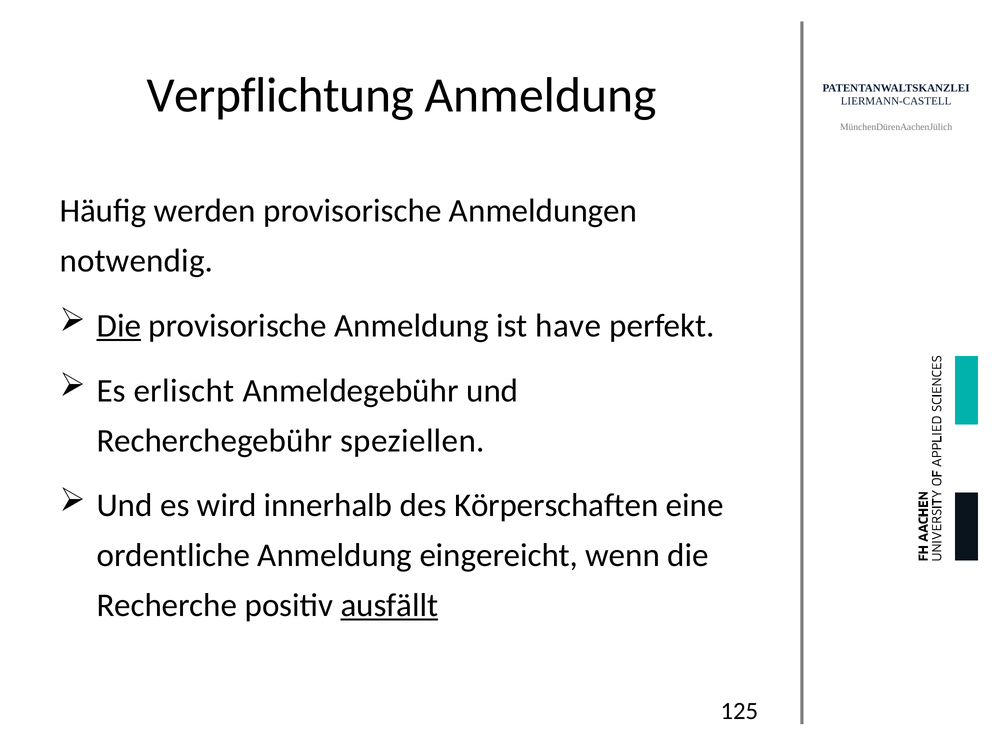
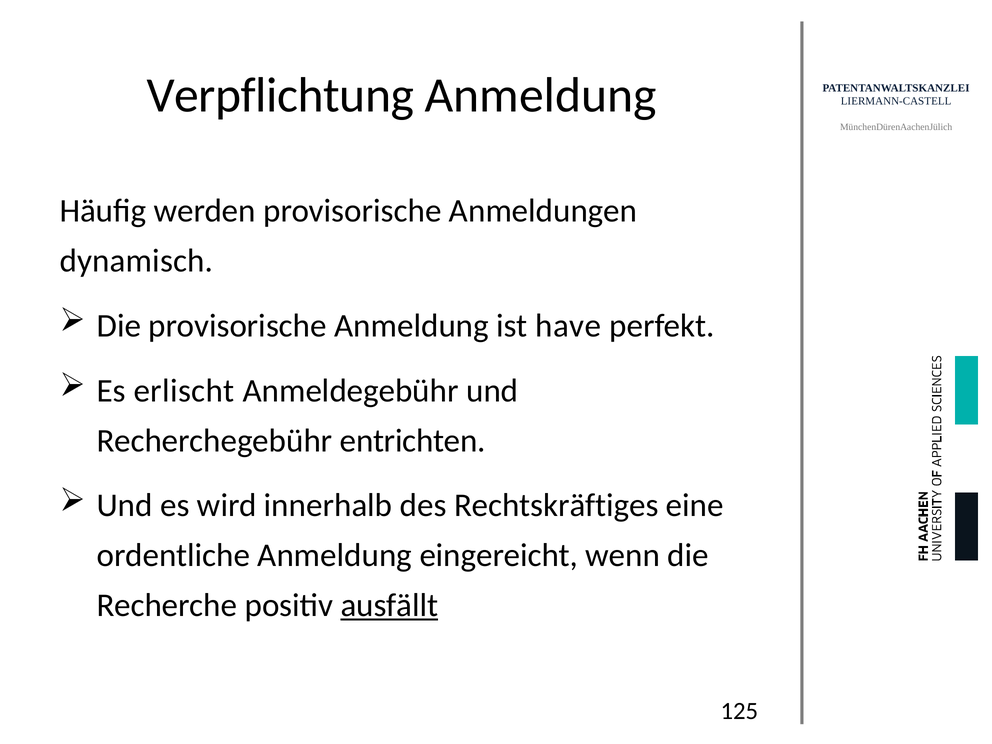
notwendig: notwendig -> dynamisch
Die at (119, 326) underline: present -> none
speziellen: speziellen -> entrichten
Körperschaften: Körperschaften -> Rechtskräftiges
